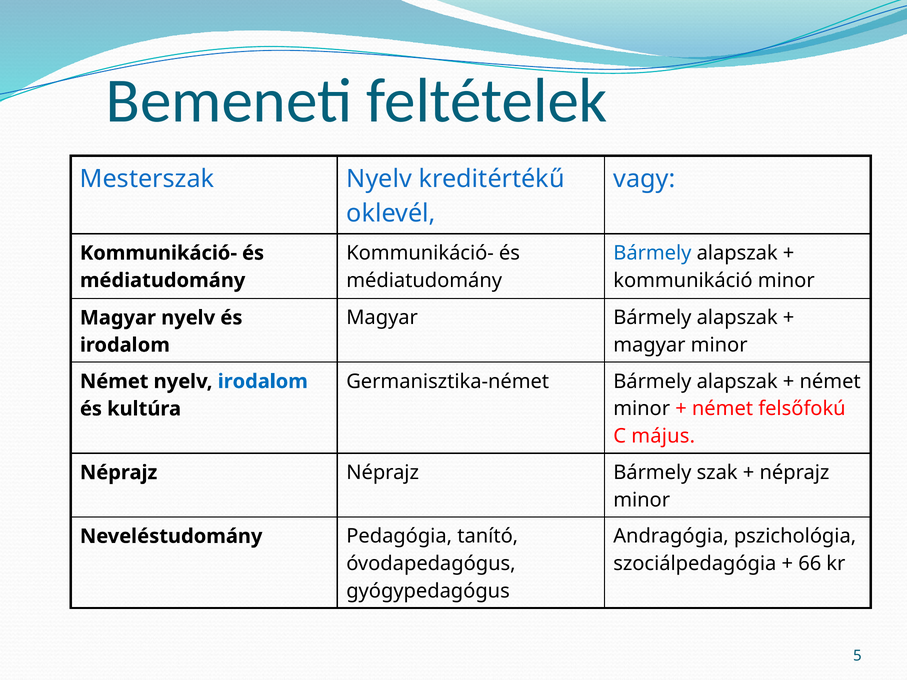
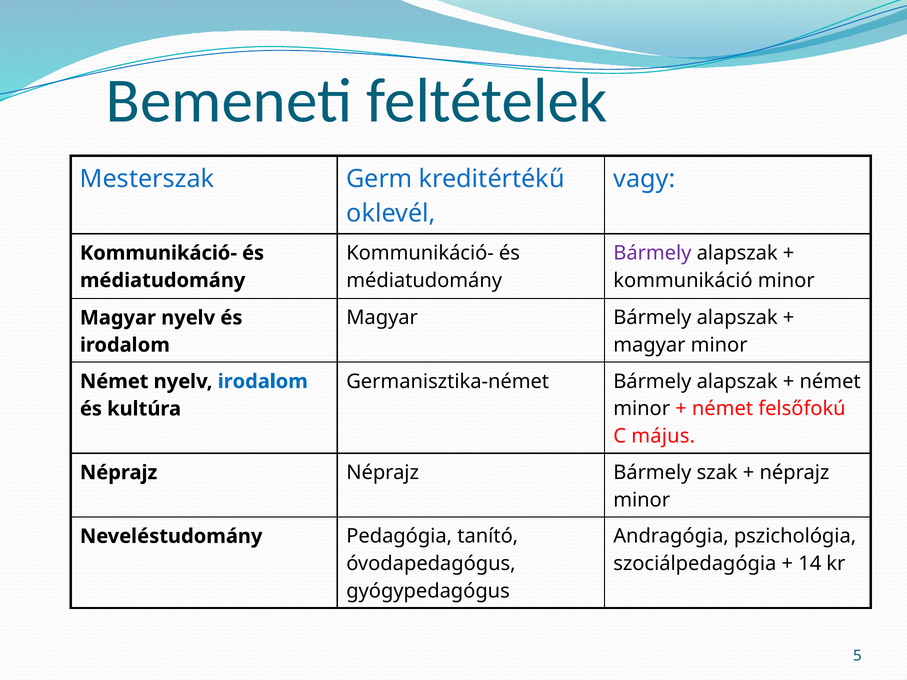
Mesterszak Nyelv: Nyelv -> Germ
Bármely at (652, 253) colour: blue -> purple
66: 66 -> 14
